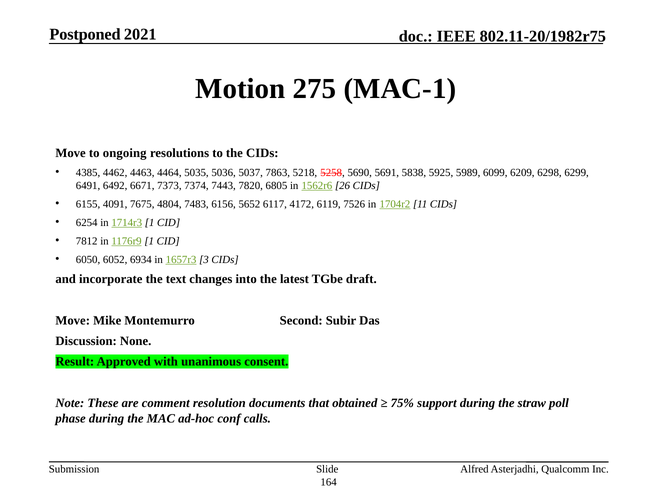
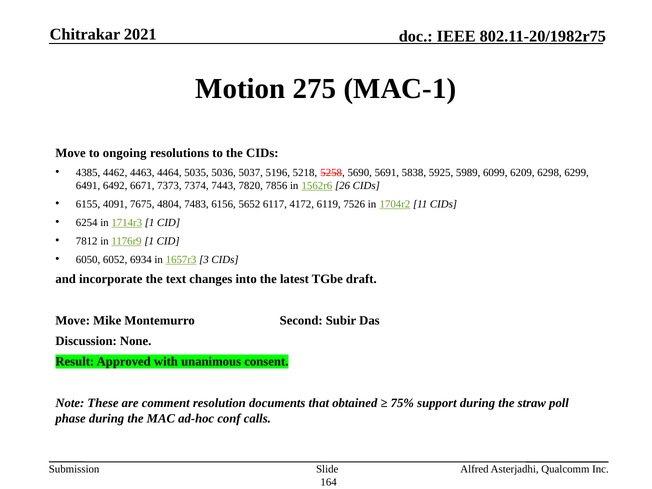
Postponed: Postponed -> Chitrakar
7863: 7863 -> 5196
6805: 6805 -> 7856
